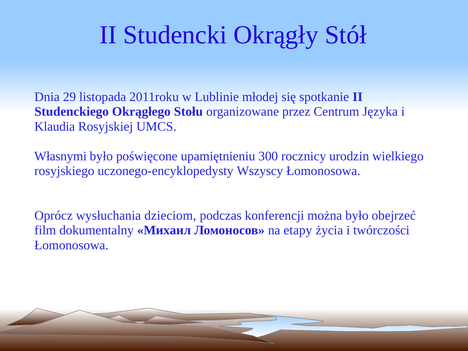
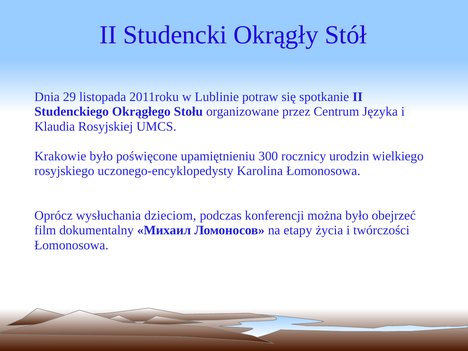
młodej: młodej -> potraw
Własnymi: Własnymi -> Krakowie
Wszyscy: Wszyscy -> Karolina
